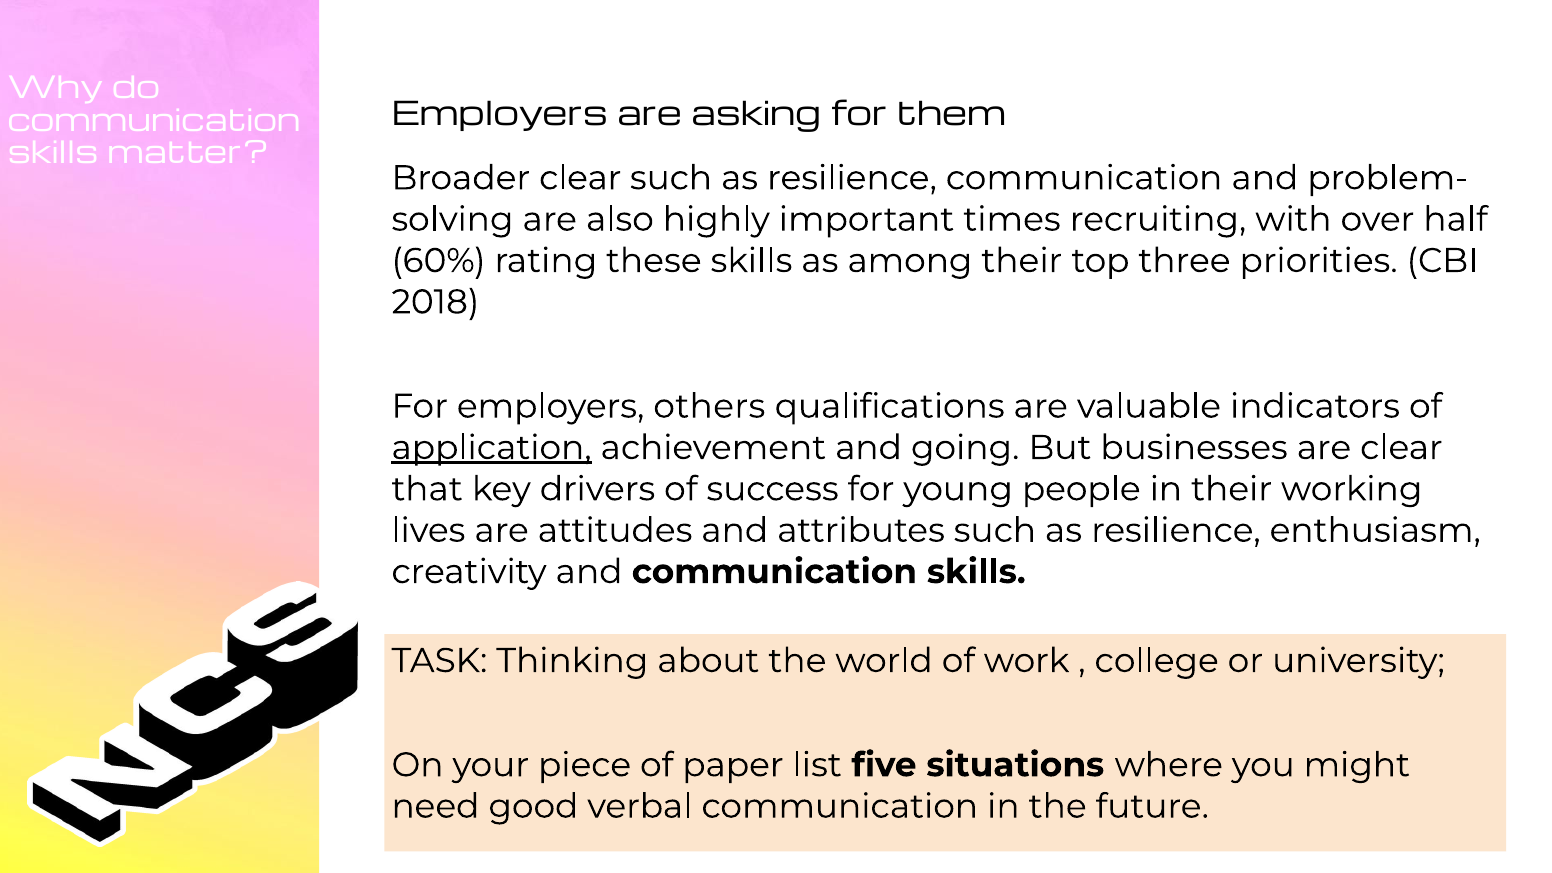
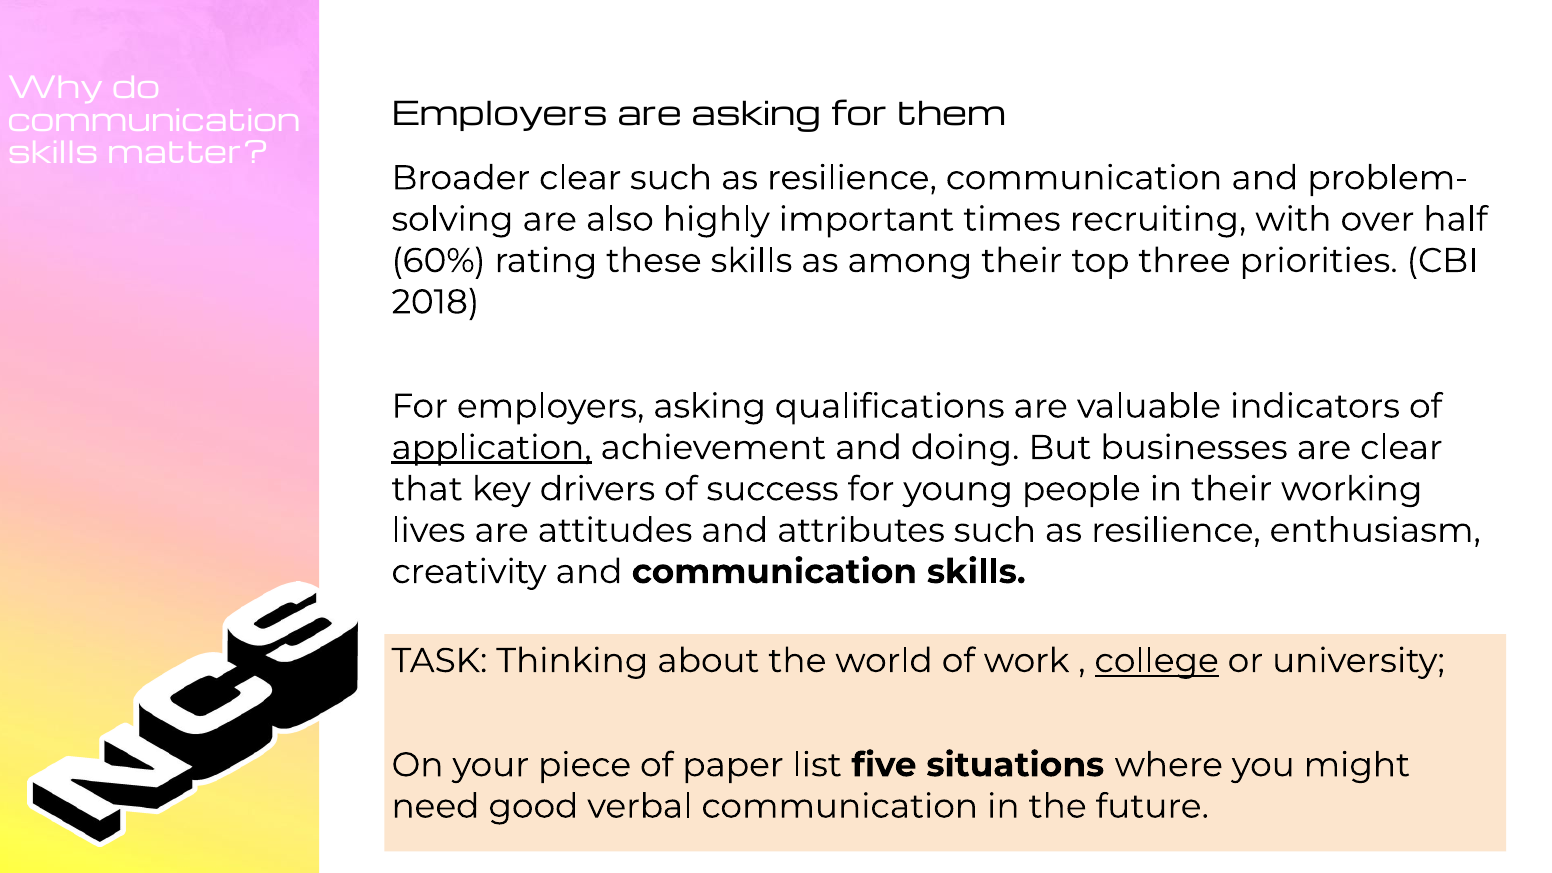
employers others: others -> asking
going: going -> doing
college underline: none -> present
